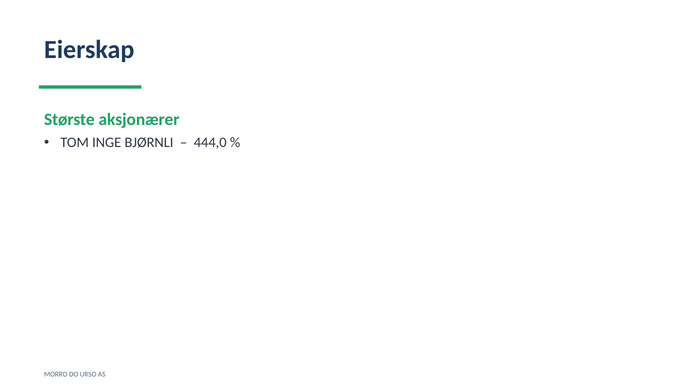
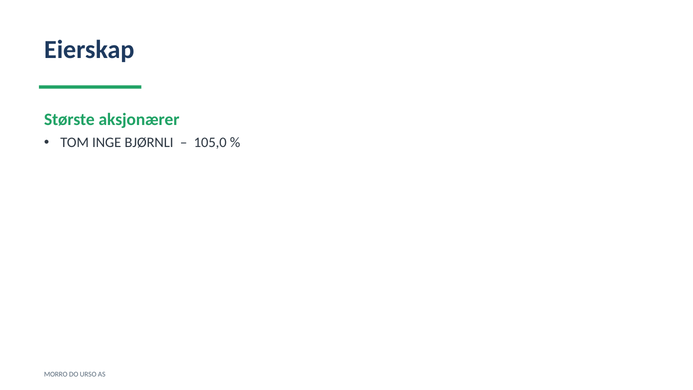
444,0: 444,0 -> 105,0
